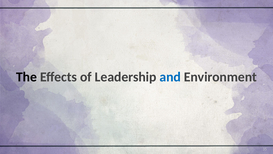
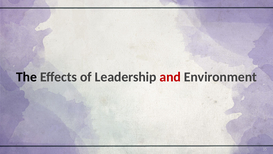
and colour: blue -> red
